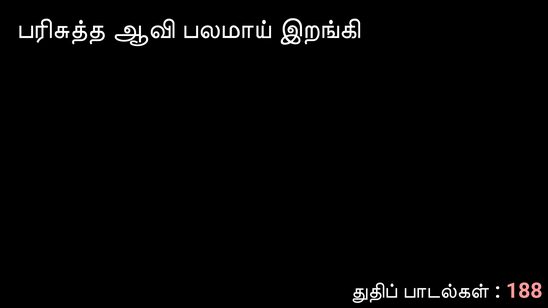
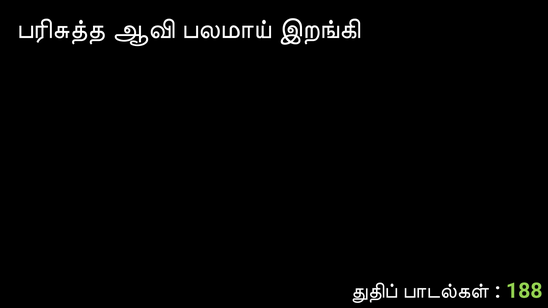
188 colour: pink -> light green
